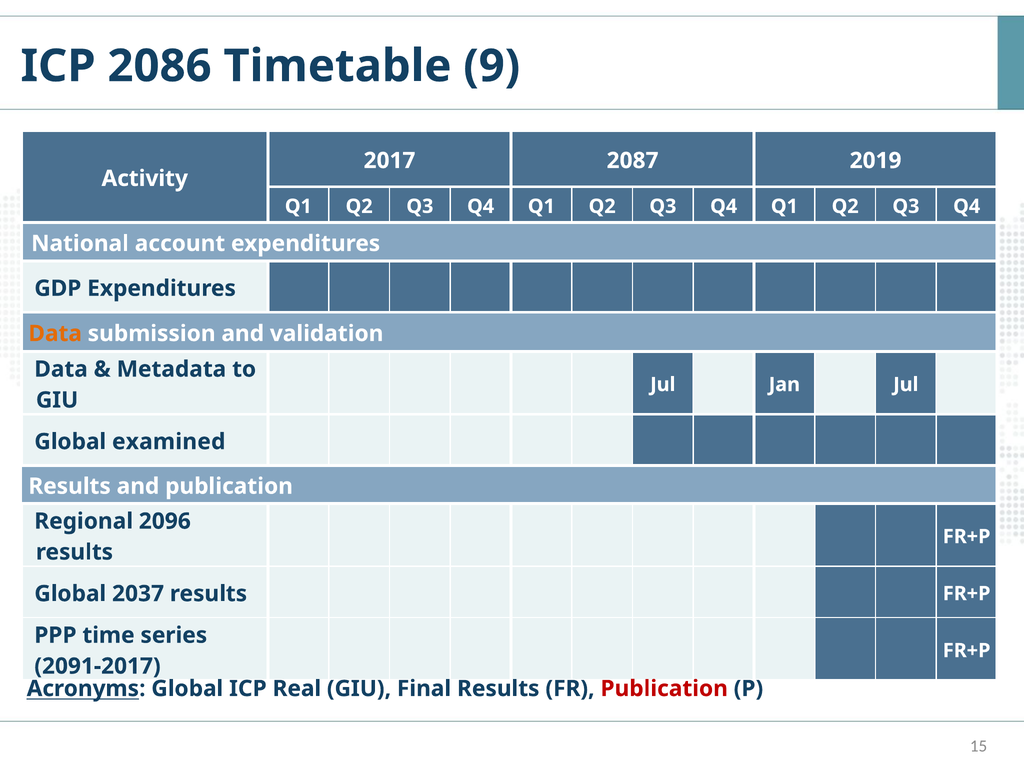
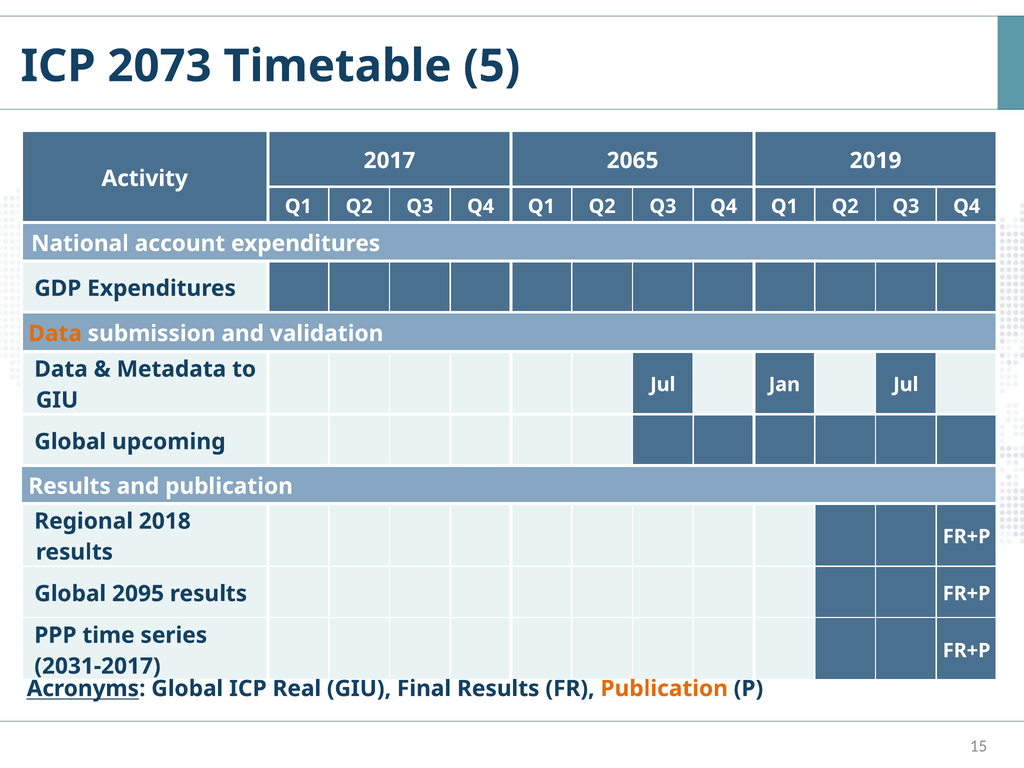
2086: 2086 -> 2073
9: 9 -> 5
2087: 2087 -> 2065
examined: examined -> upcoming
2096: 2096 -> 2018
2037: 2037 -> 2095
2091-2017: 2091-2017 -> 2031-2017
Publication at (664, 689) colour: red -> orange
